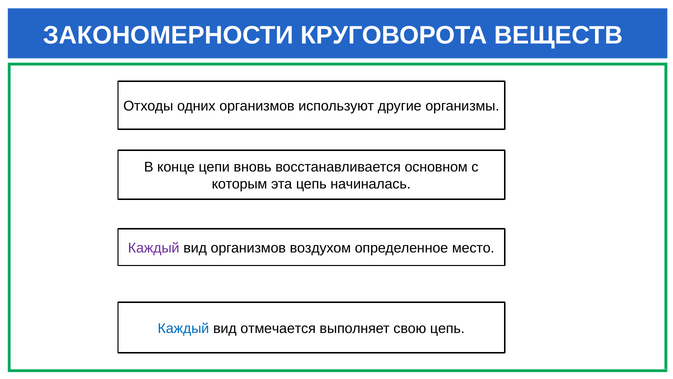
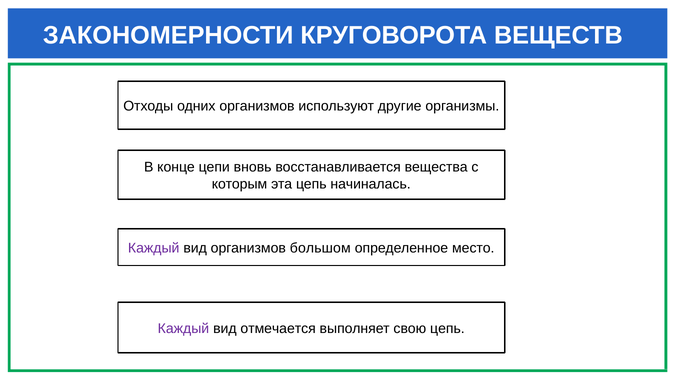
основном: основном -> вещества
воздухом: воздухом -> большом
Каждый at (183, 328) colour: blue -> purple
